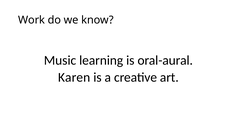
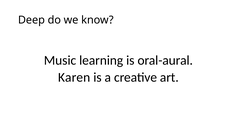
Work: Work -> Deep
